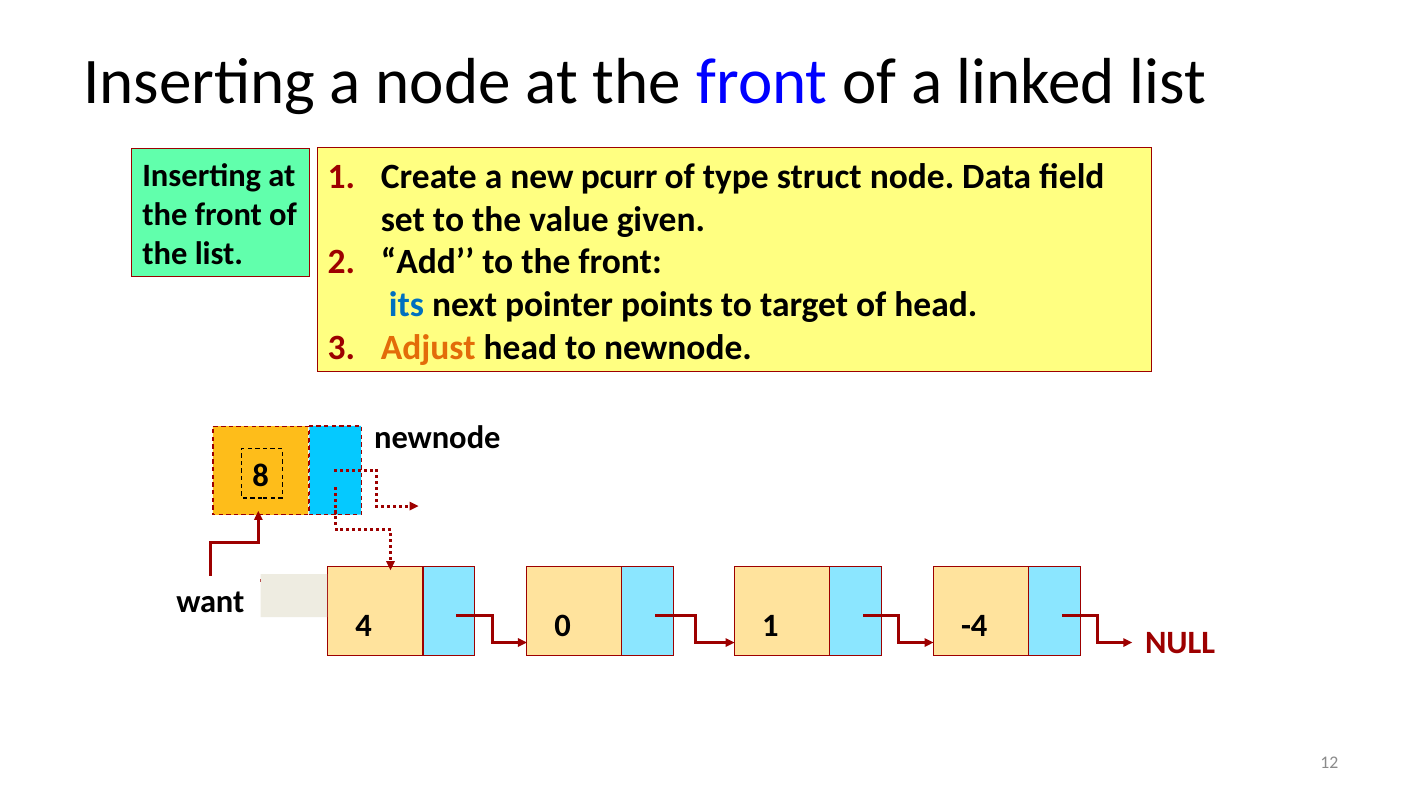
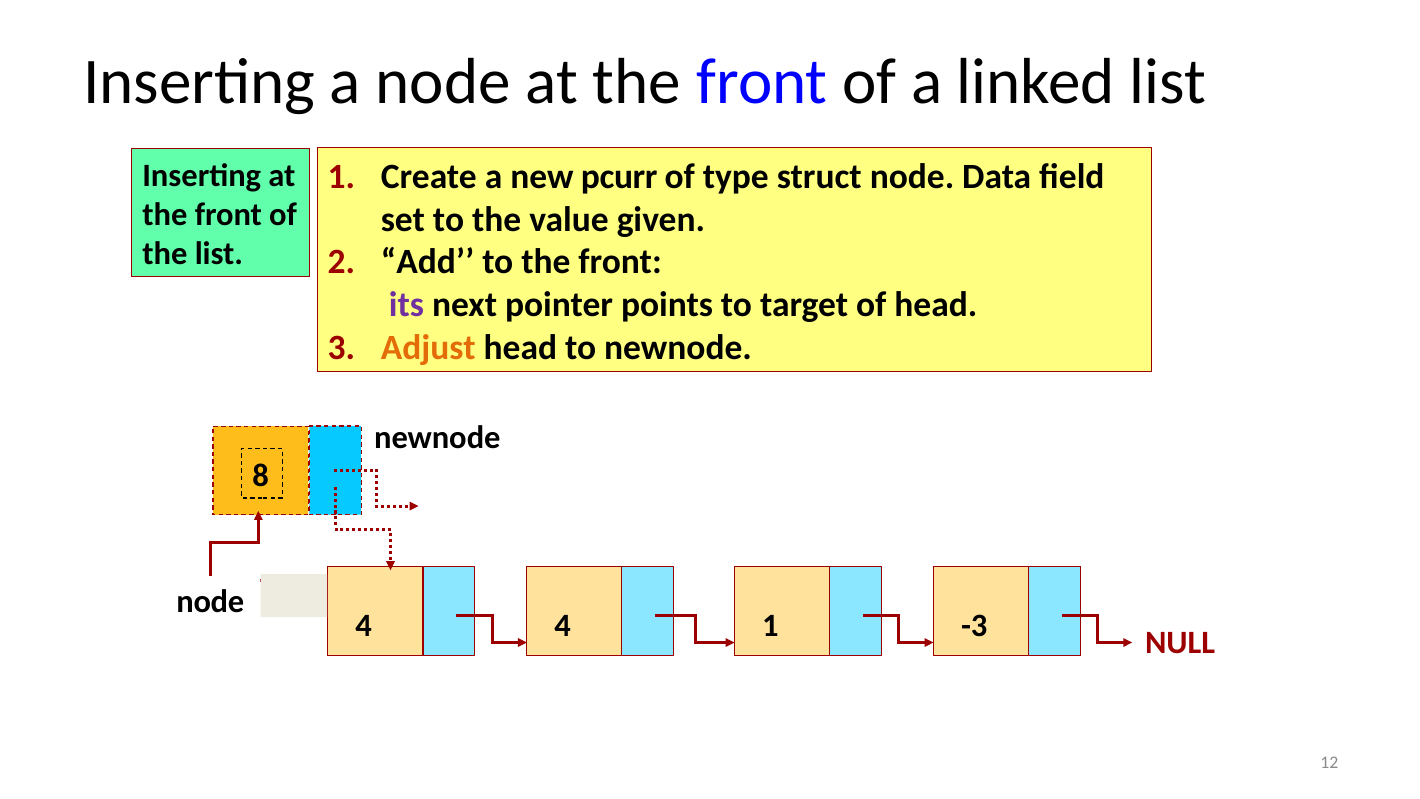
its colour: blue -> purple
want at (210, 601): want -> node
4 0: 0 -> 4
-4: -4 -> -3
